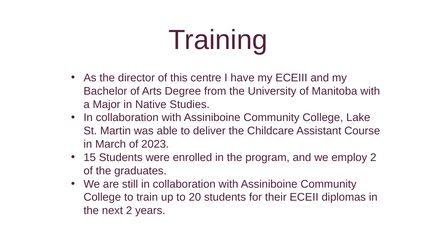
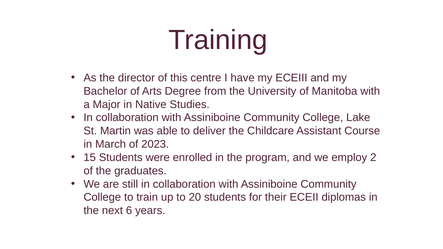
next 2: 2 -> 6
